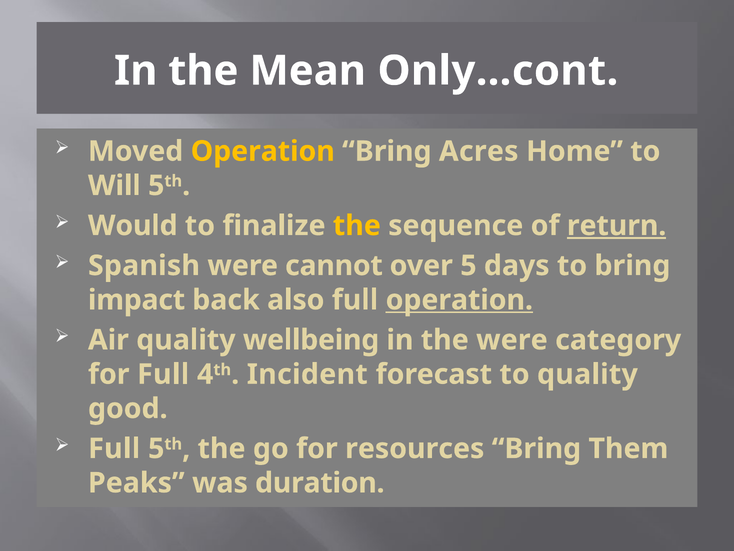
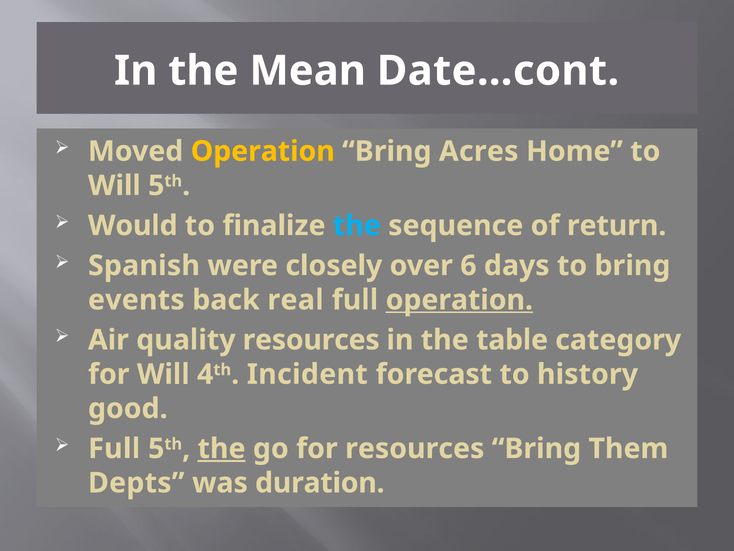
Only…cont: Only…cont -> Date…cont
the at (357, 225) colour: yellow -> light blue
return underline: present -> none
cannot: cannot -> closely
over 5: 5 -> 6
impact: impact -> events
also: also -> real
quality wellbeing: wellbeing -> resources
the were: were -> table
for Full: Full -> Will
to quality: quality -> history
the at (222, 448) underline: none -> present
Peaks: Peaks -> Depts
